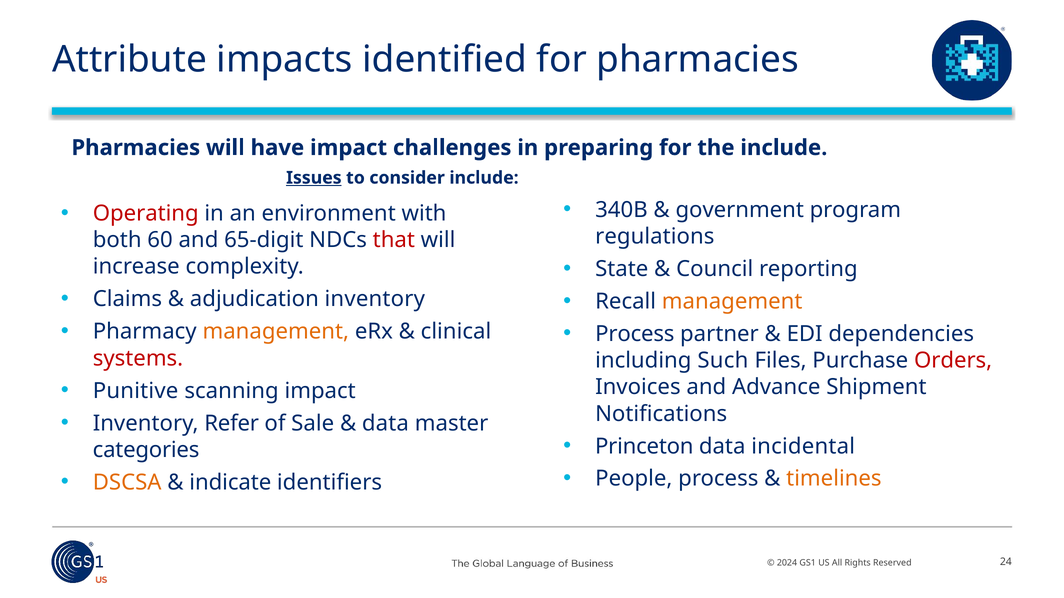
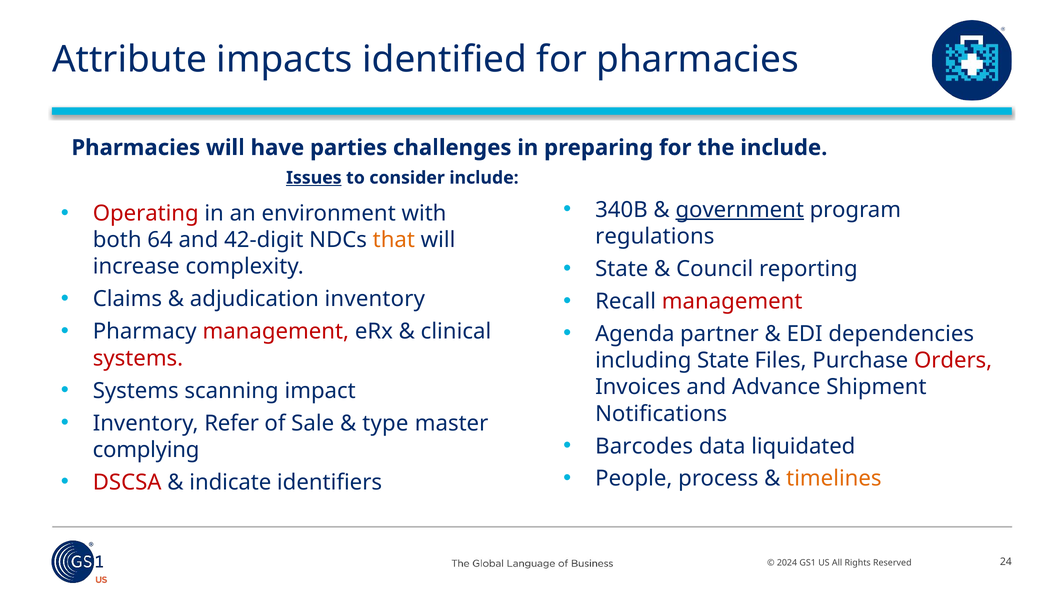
have impact: impact -> parties
government underline: none -> present
60: 60 -> 64
65-digit: 65-digit -> 42-digit
that colour: red -> orange
management at (732, 302) colour: orange -> red
management at (276, 332) colour: orange -> red
Process at (635, 334): Process -> Agenda
including Such: Such -> State
Punitive at (136, 391): Punitive -> Systems
data at (385, 424): data -> type
Princeton: Princeton -> Barcodes
incidental: incidental -> liquidated
categories: categories -> complying
DSCSA colour: orange -> red
